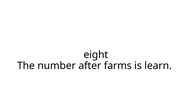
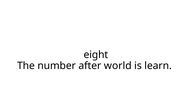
farms: farms -> world
